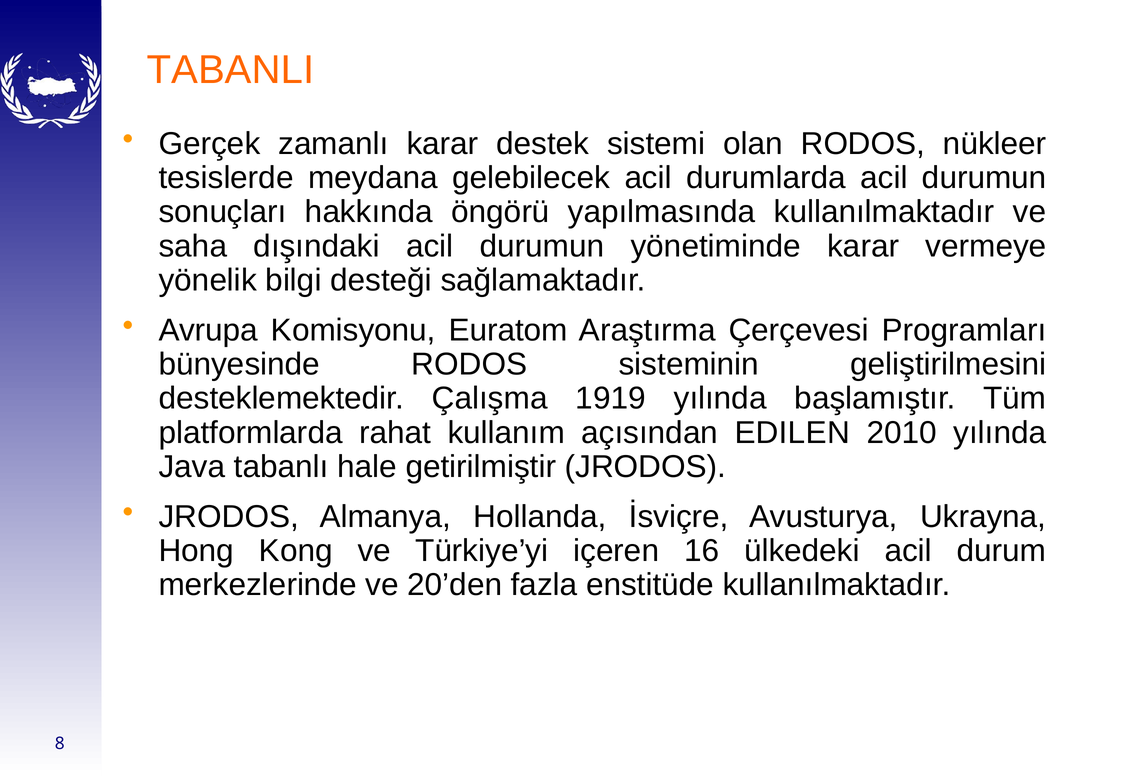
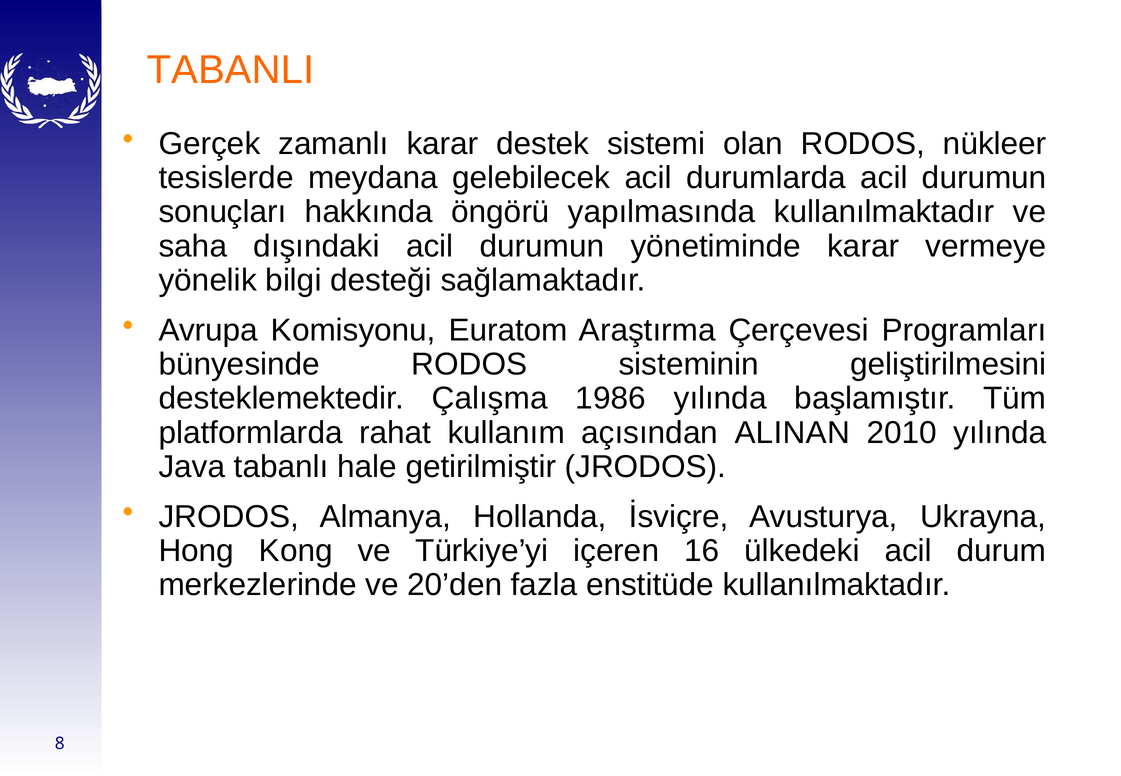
1919: 1919 -> 1986
EDILEN: EDILEN -> ALINAN
